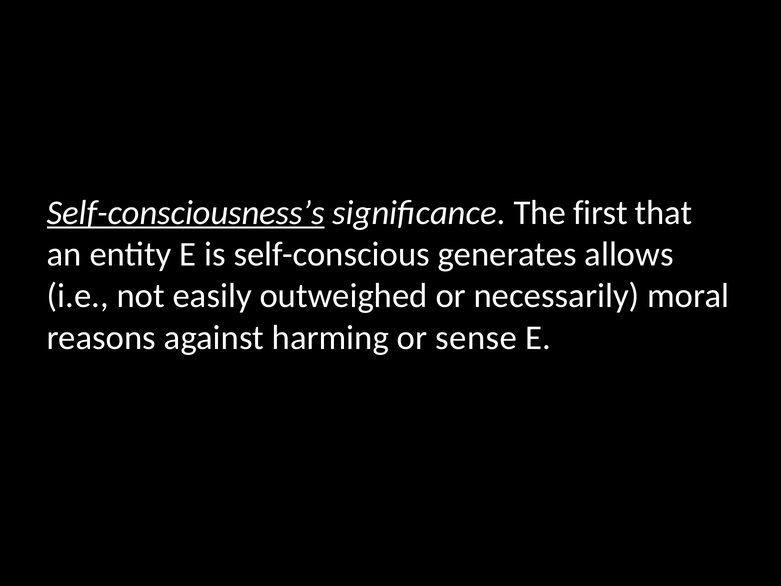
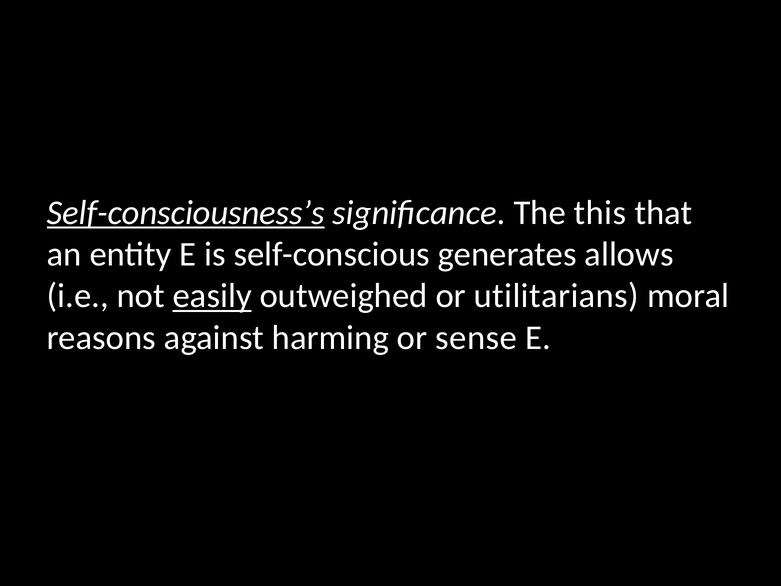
first: first -> this
easily underline: none -> present
necessarily: necessarily -> utilitarians
